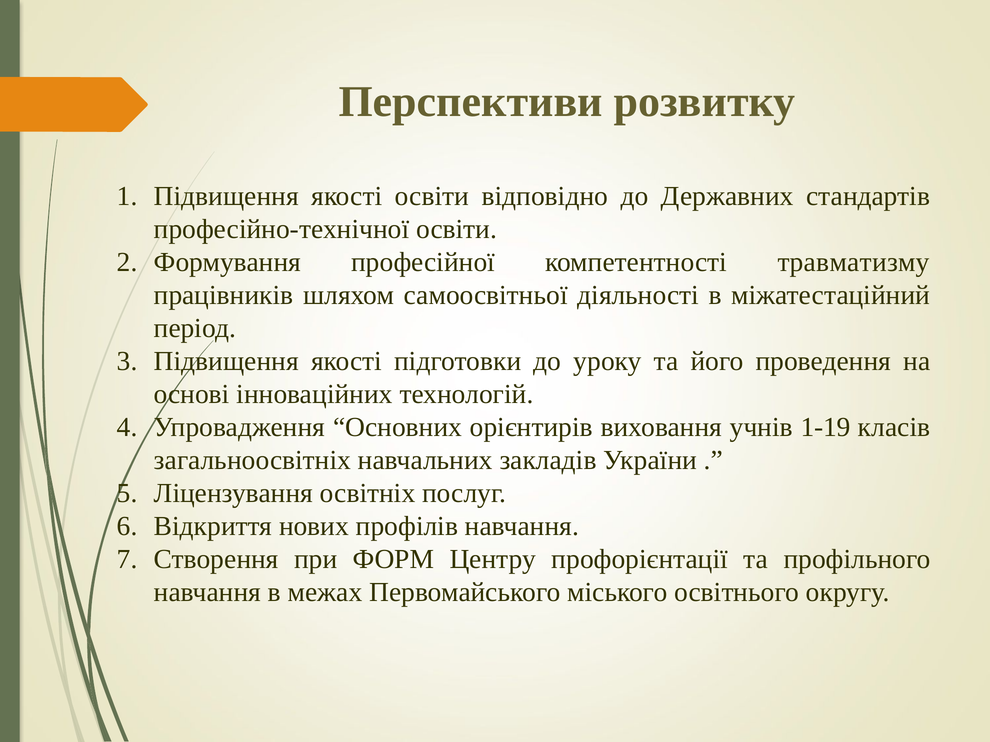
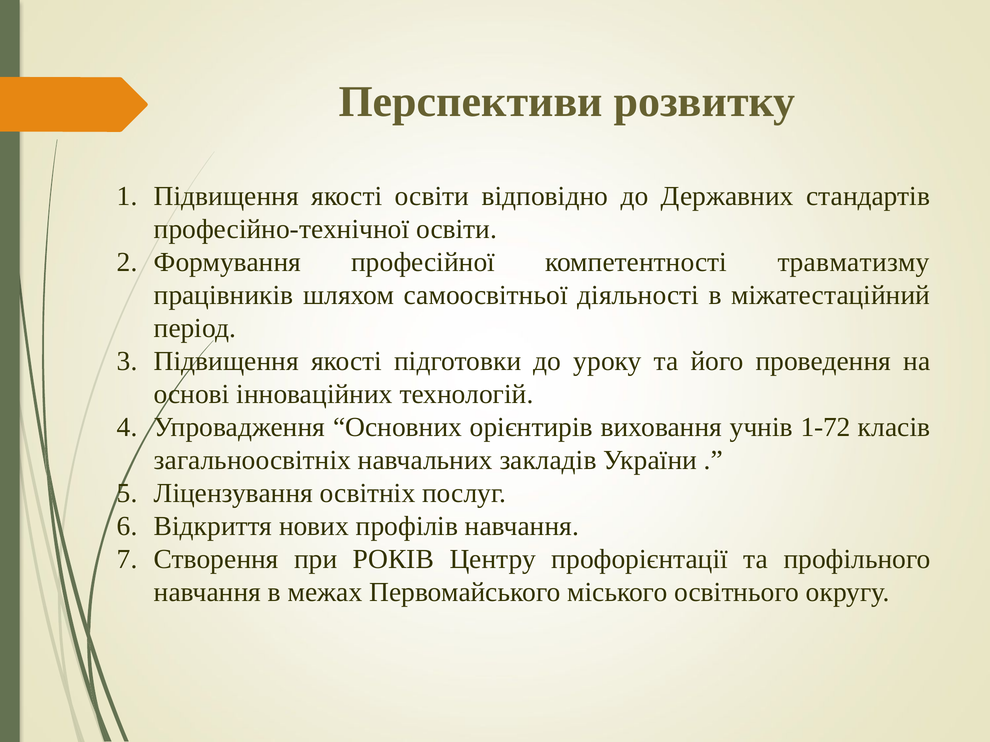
1-19: 1-19 -> 1-72
ФОРМ: ФОРМ -> РОКІВ
